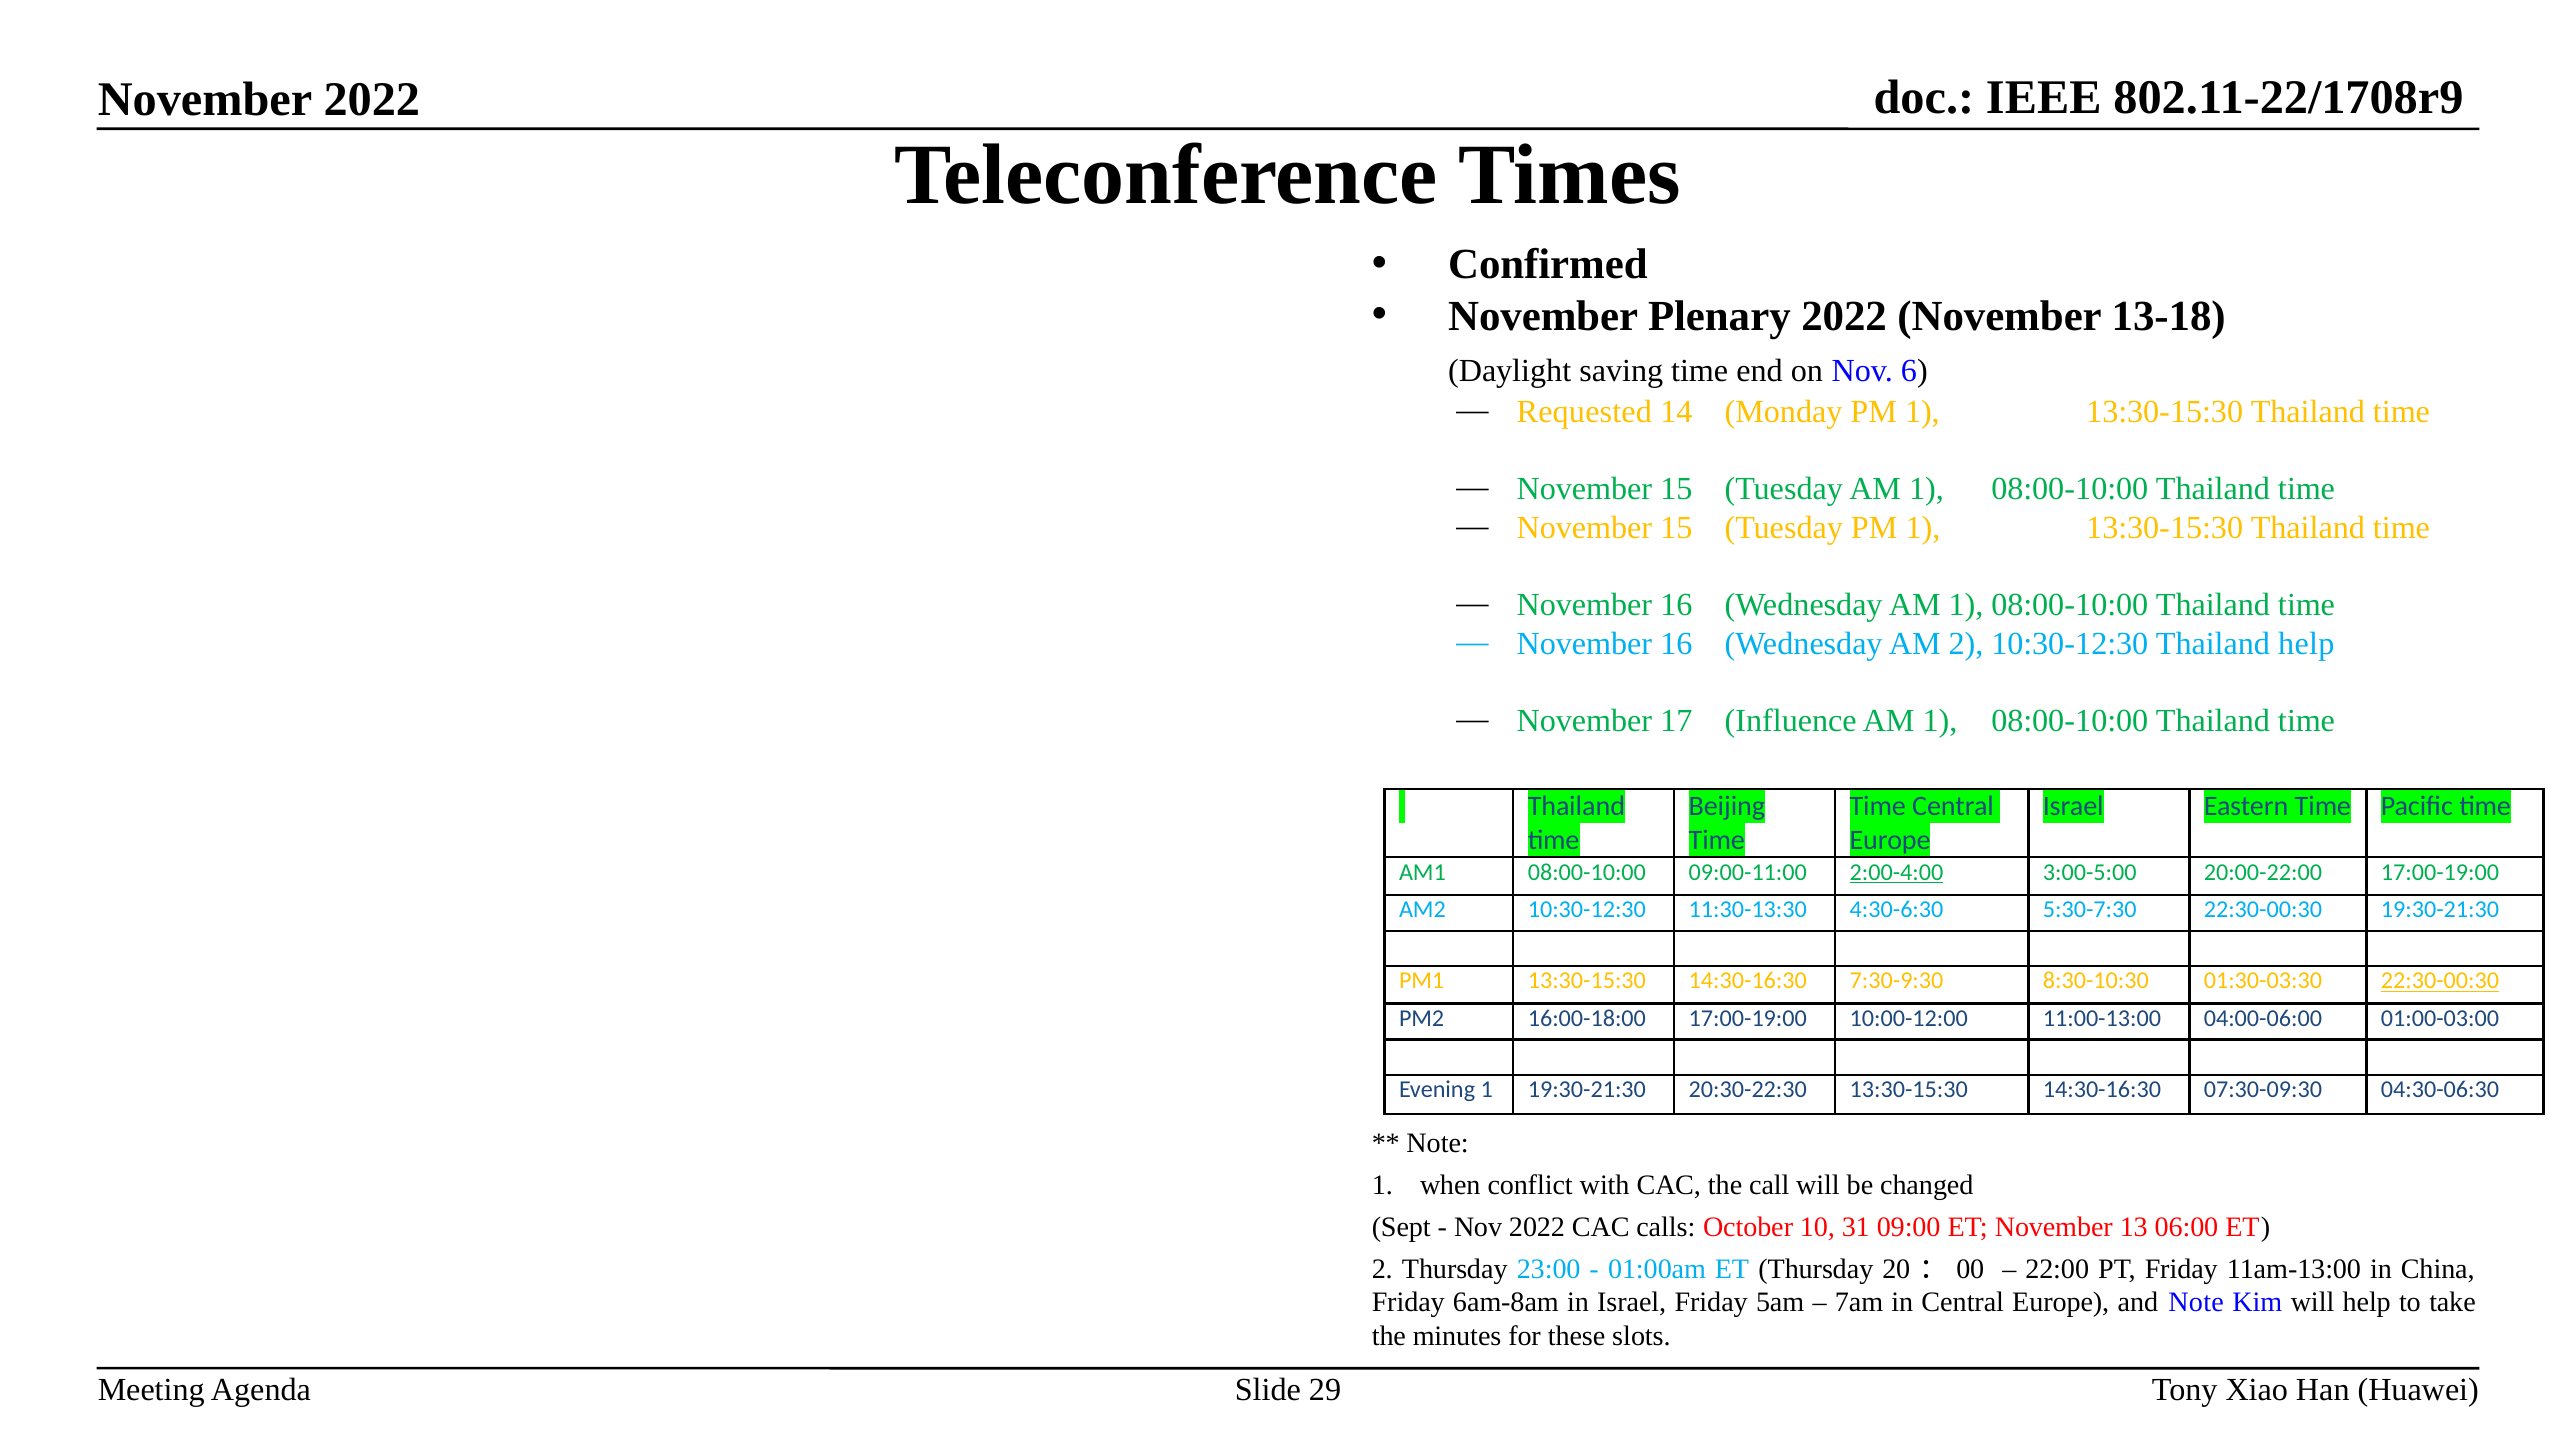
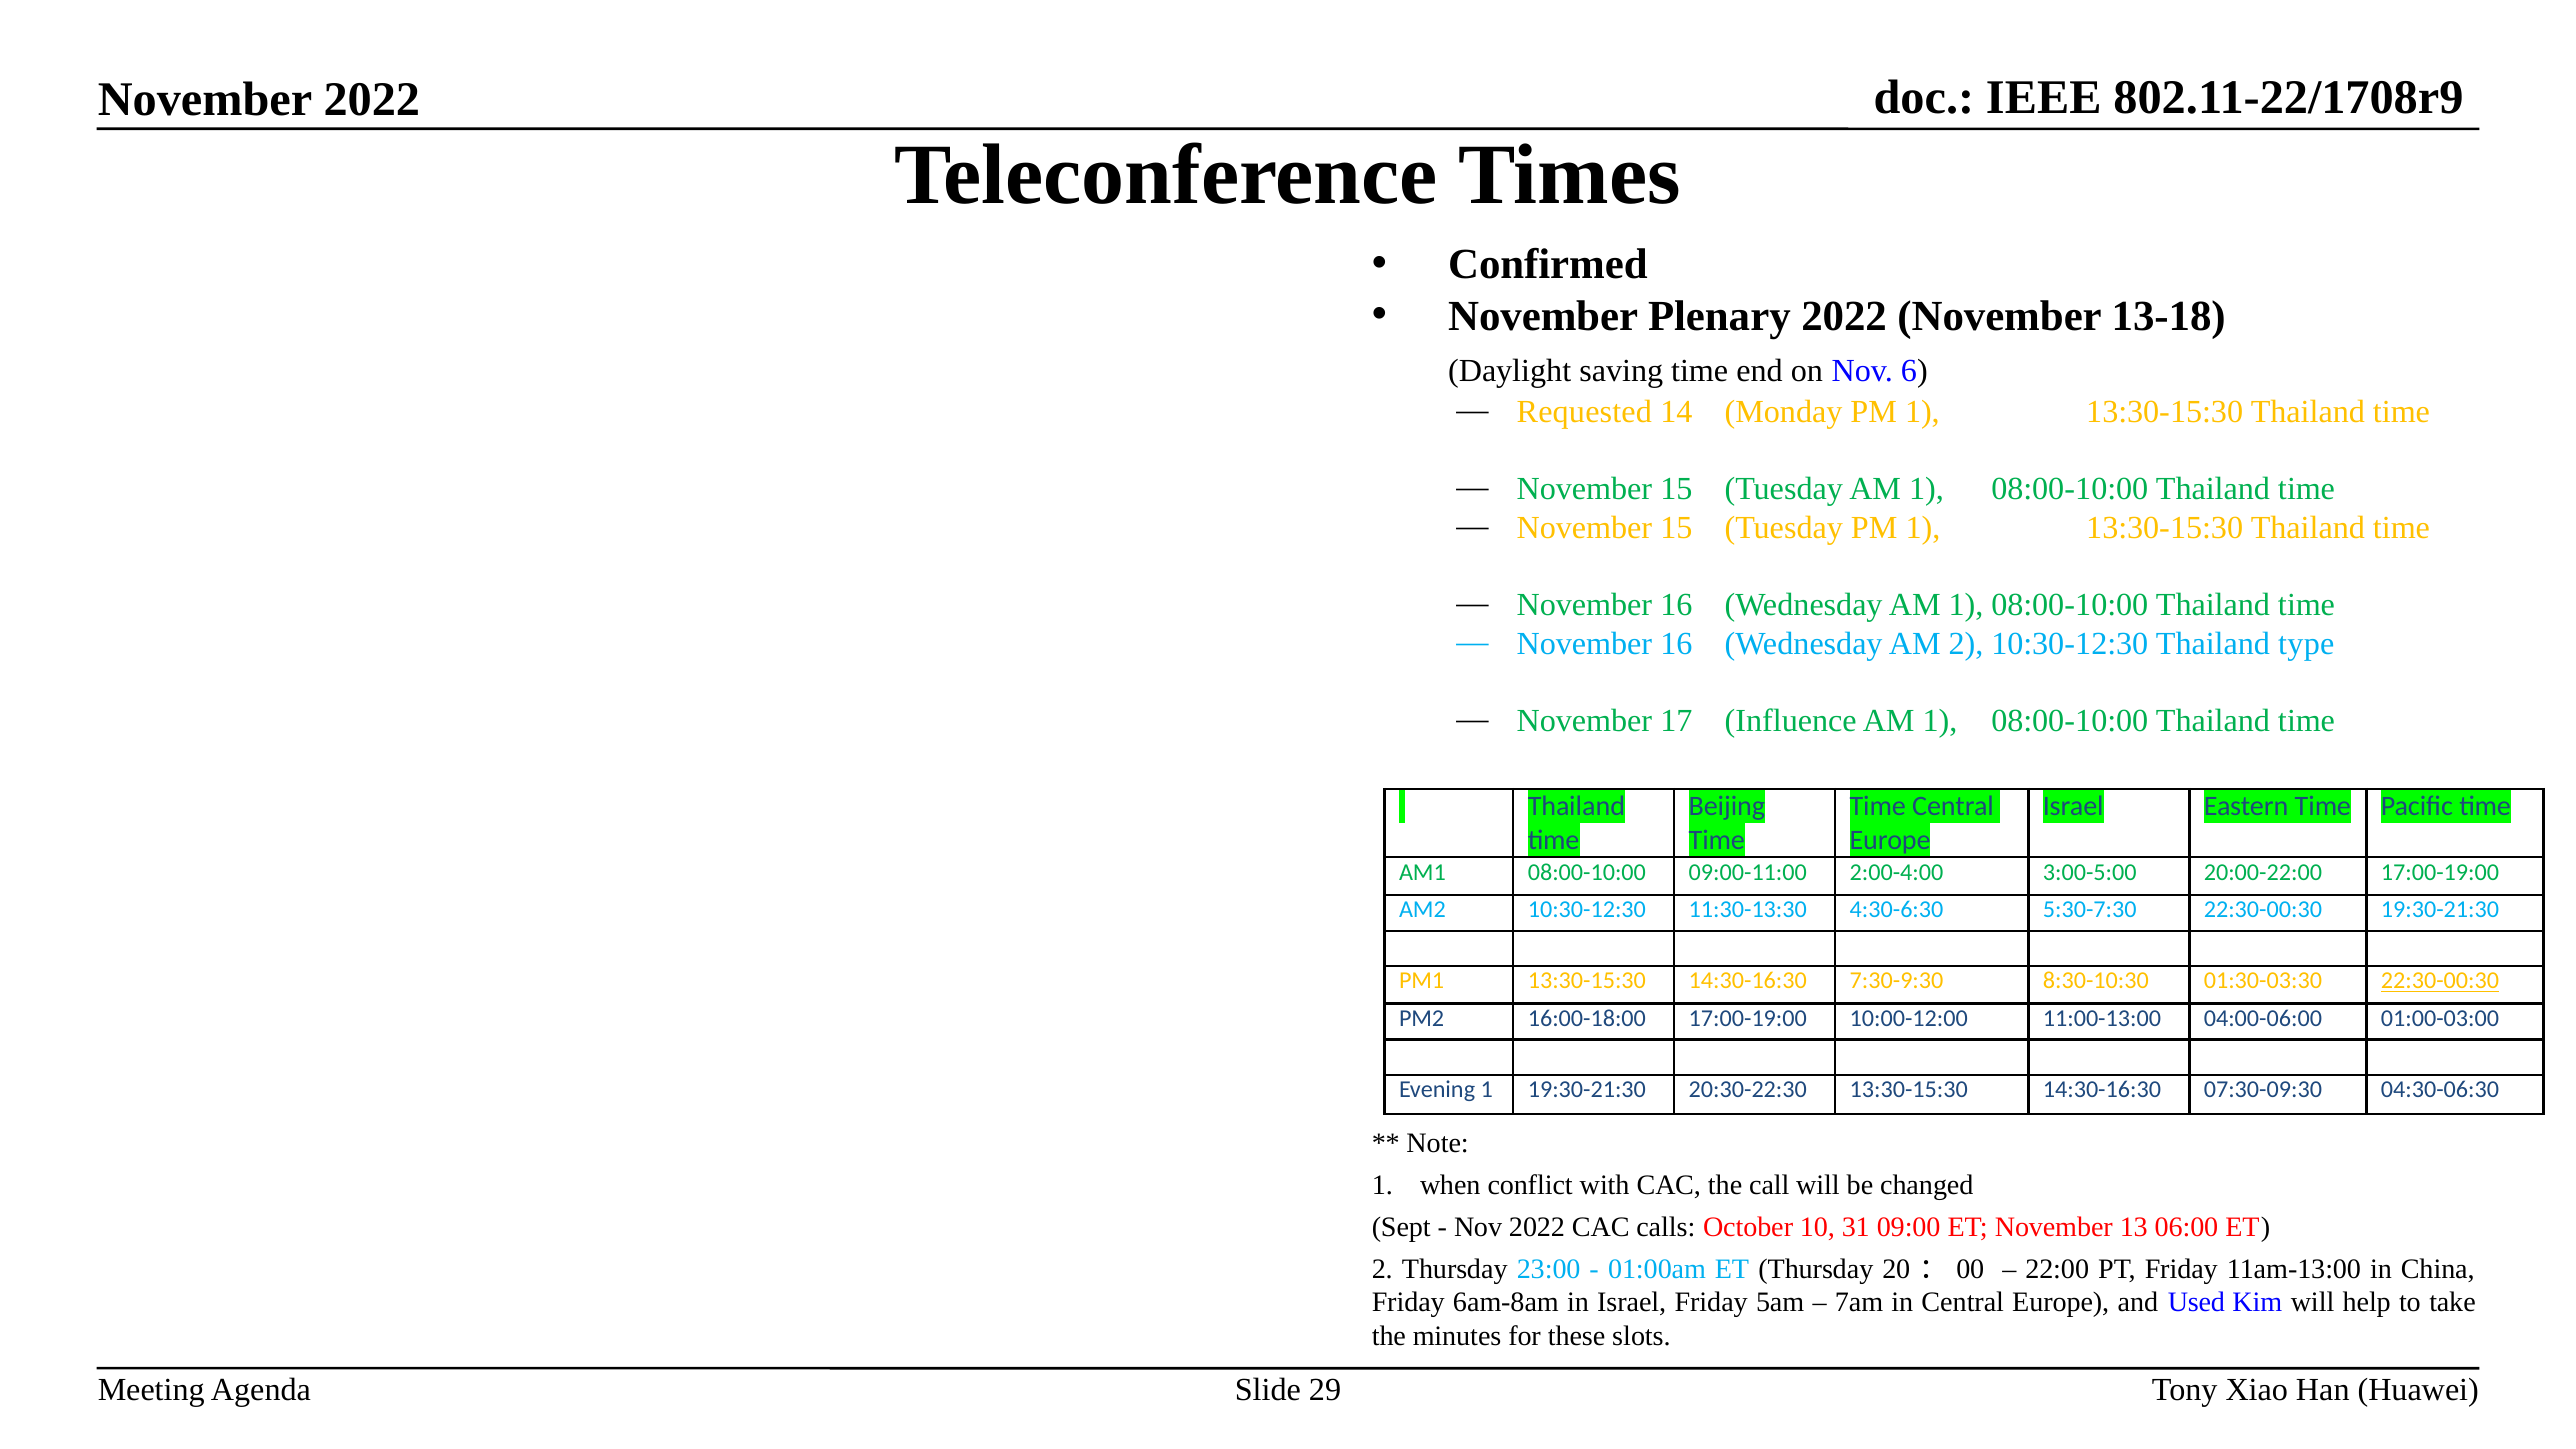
Thailand help: help -> type
2:00-4:00 underline: present -> none
and Note: Note -> Used
